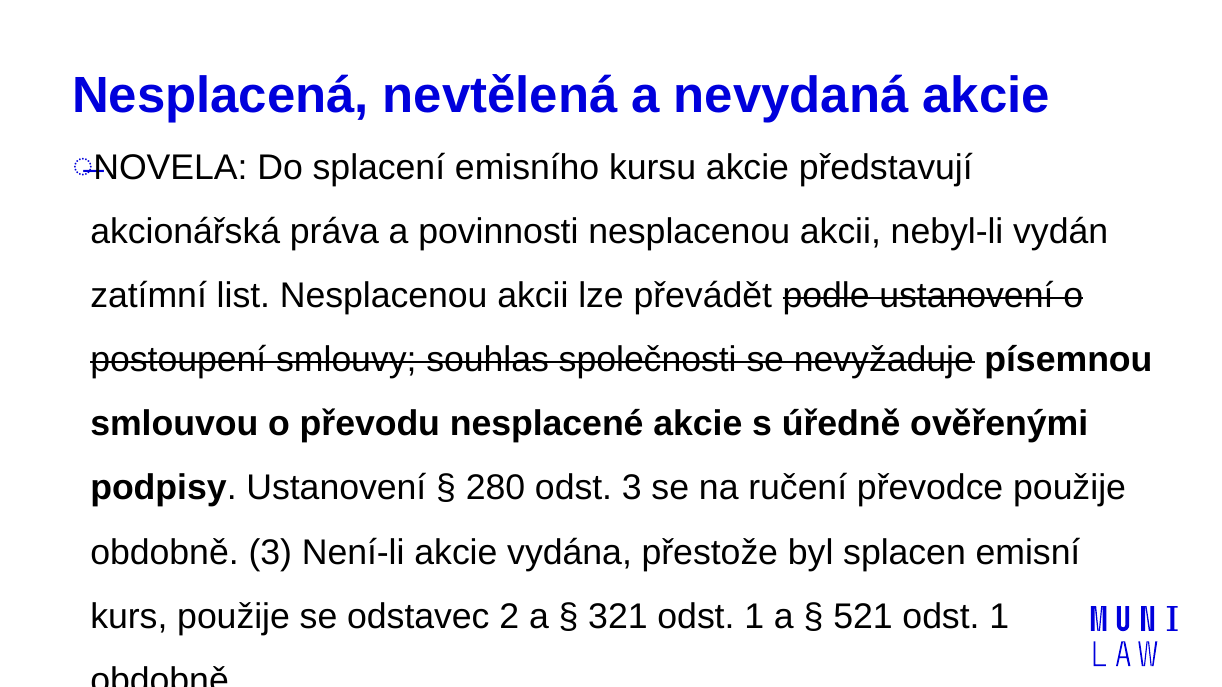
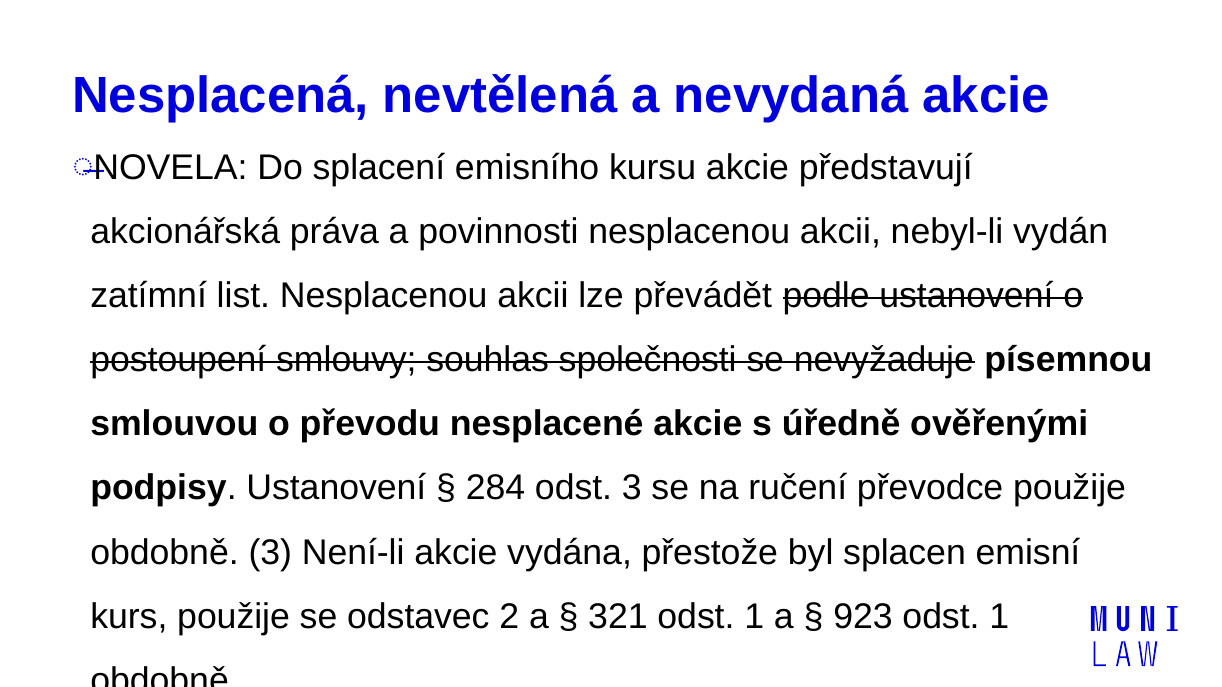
280: 280 -> 284
521: 521 -> 923
